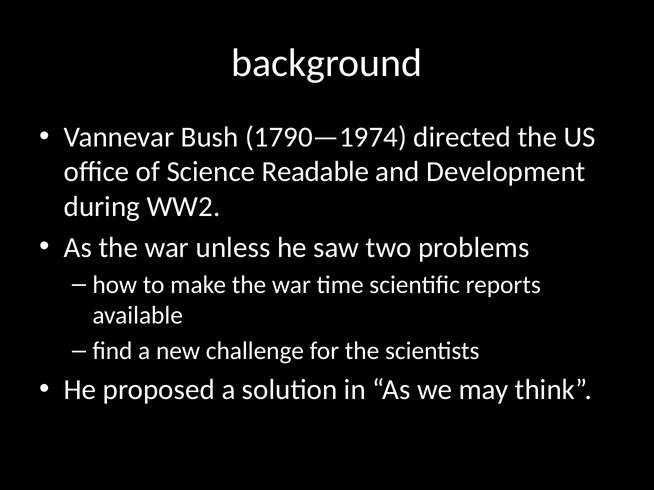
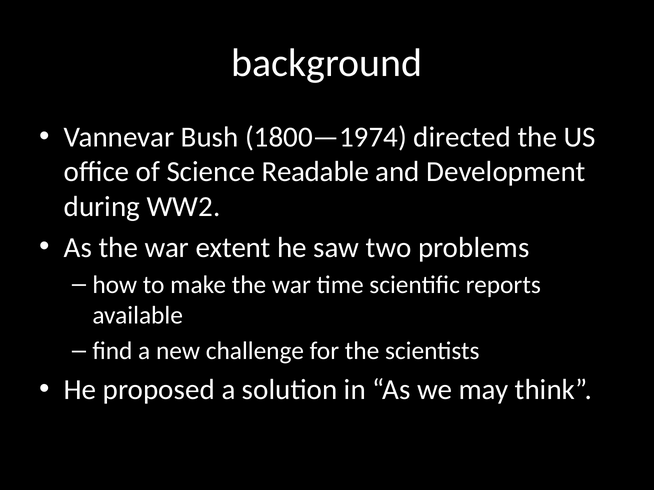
1790—1974: 1790—1974 -> 1800—1974
unless: unless -> extent
